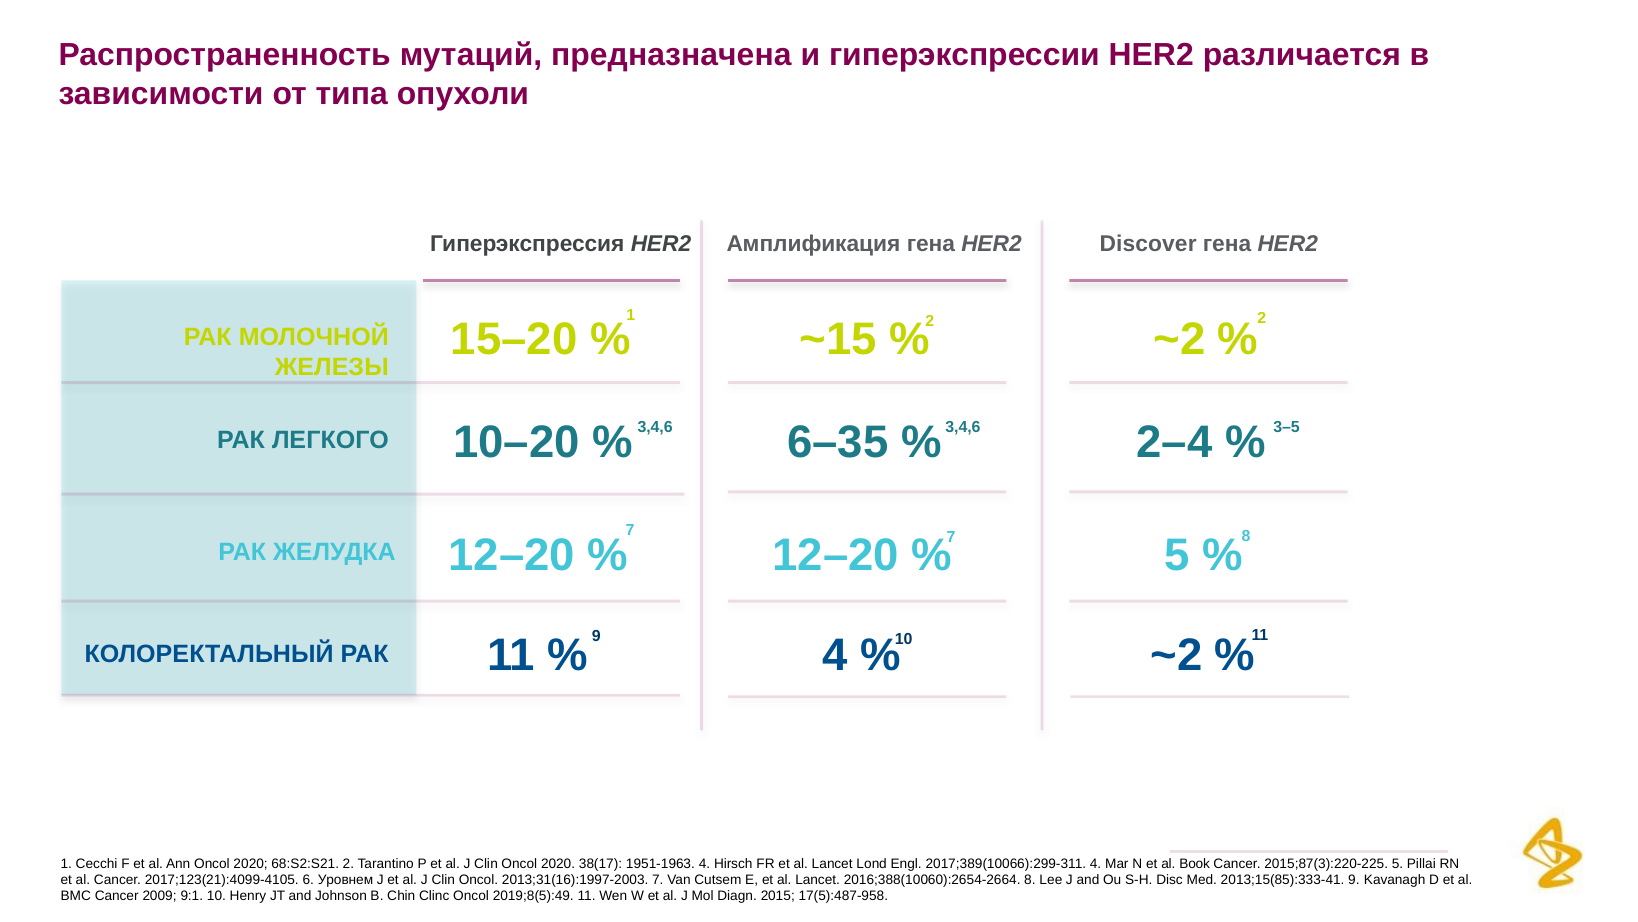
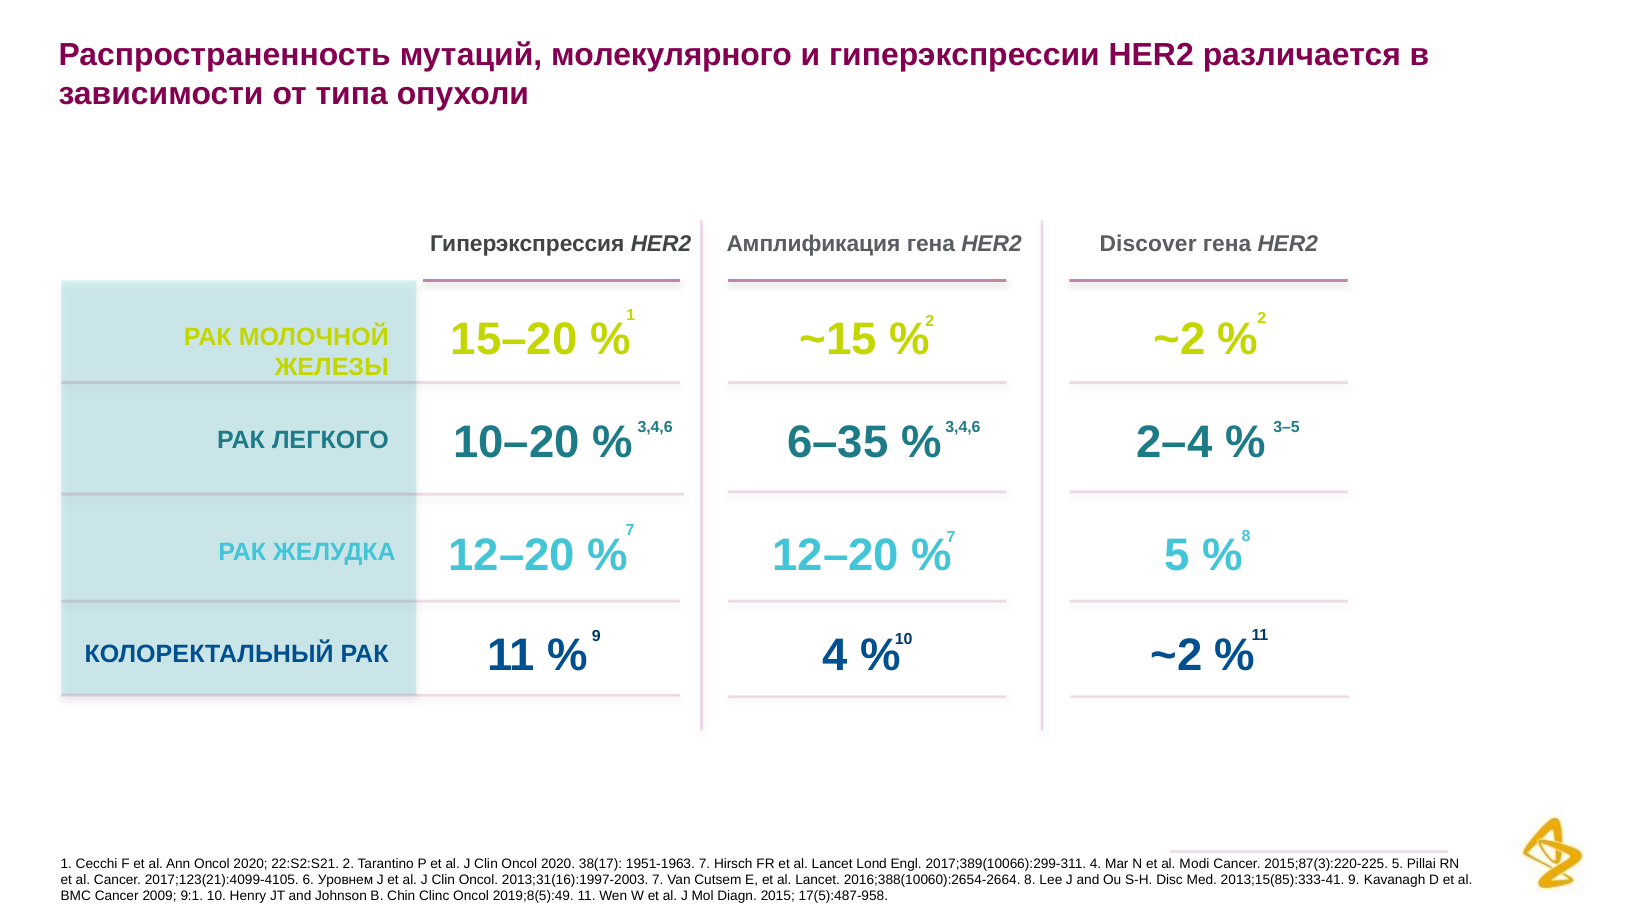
предназначена: предназначена -> молекулярного
68:S2:S21: 68:S2:S21 -> 22:S2:S21
1951-1963 4: 4 -> 7
Book: Book -> Modi
